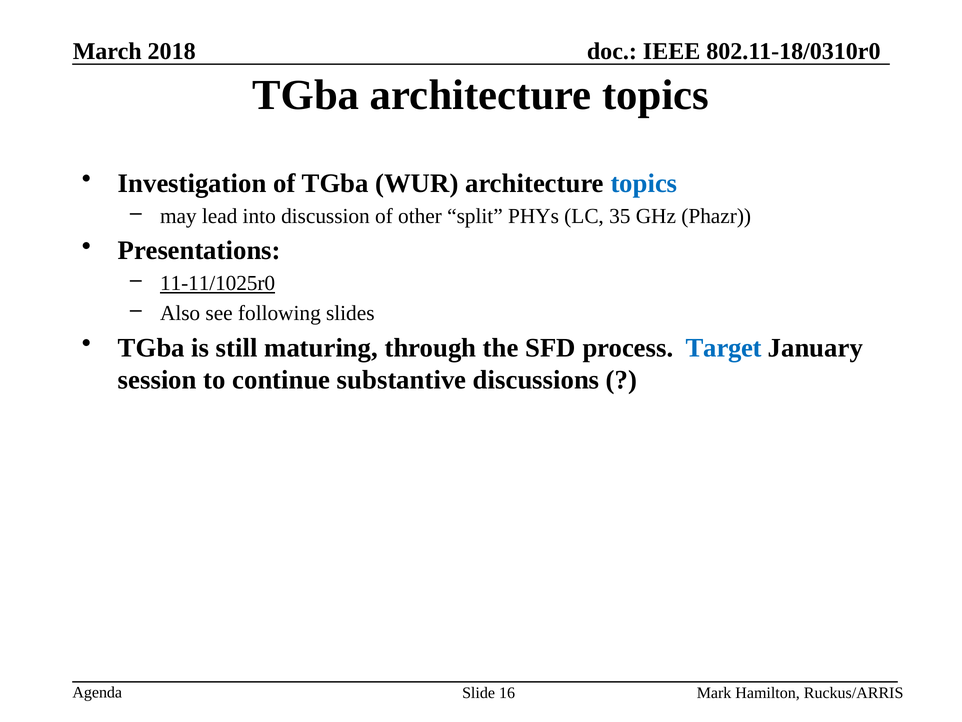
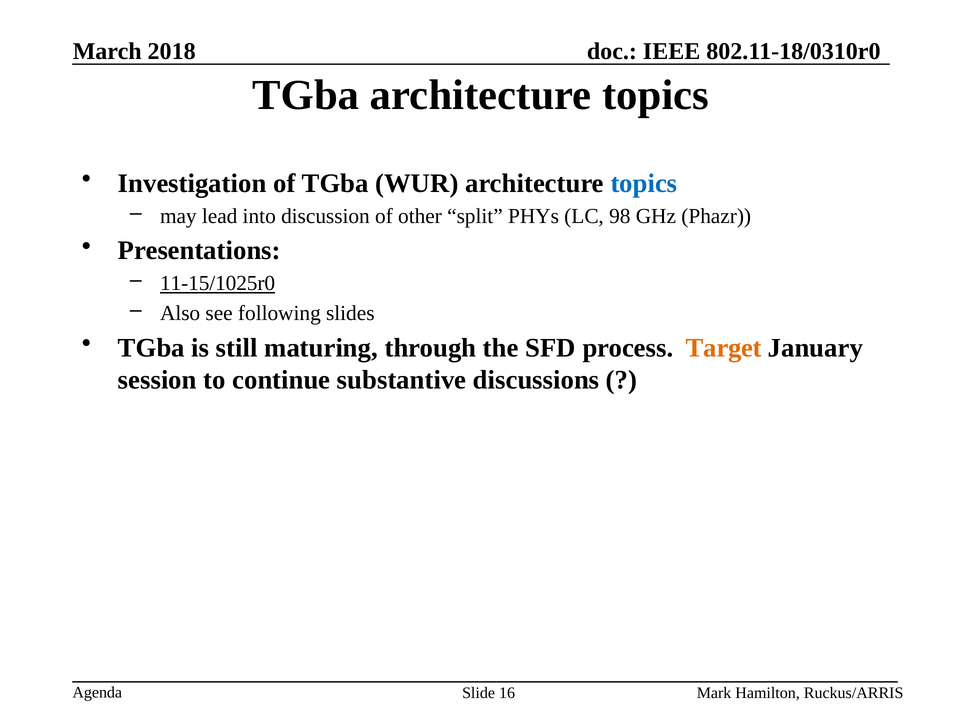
35: 35 -> 98
11-11/1025r0: 11-11/1025r0 -> 11-15/1025r0
Target colour: blue -> orange
